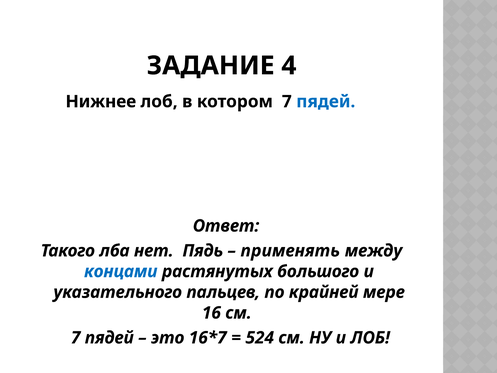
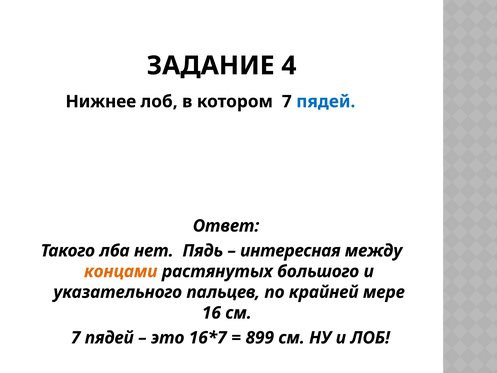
применять: применять -> интересная
концами colour: blue -> orange
524: 524 -> 899
